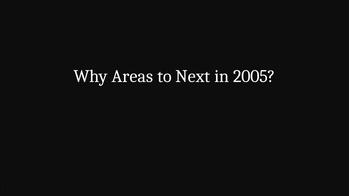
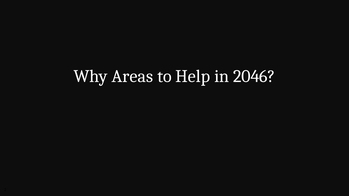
Next: Next -> Help
2005: 2005 -> 2046
